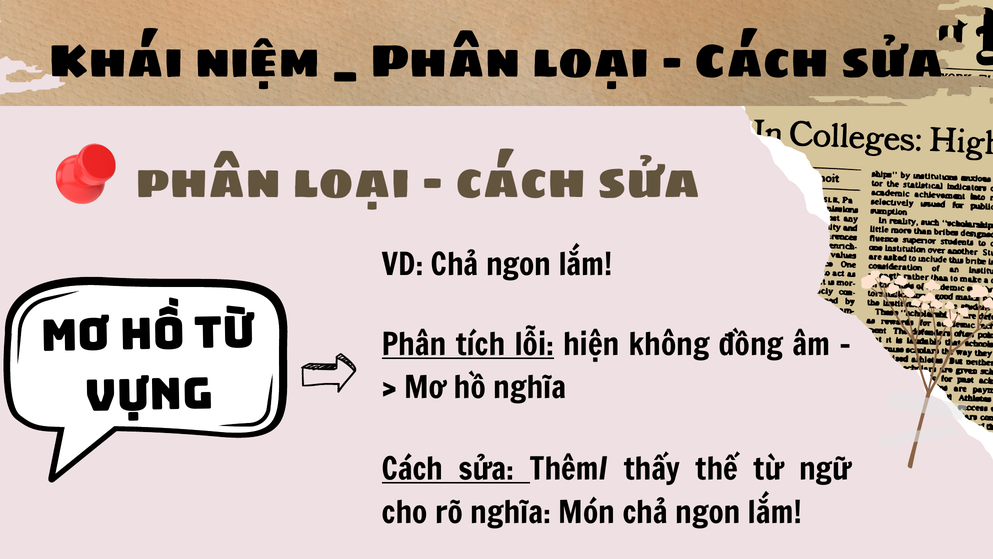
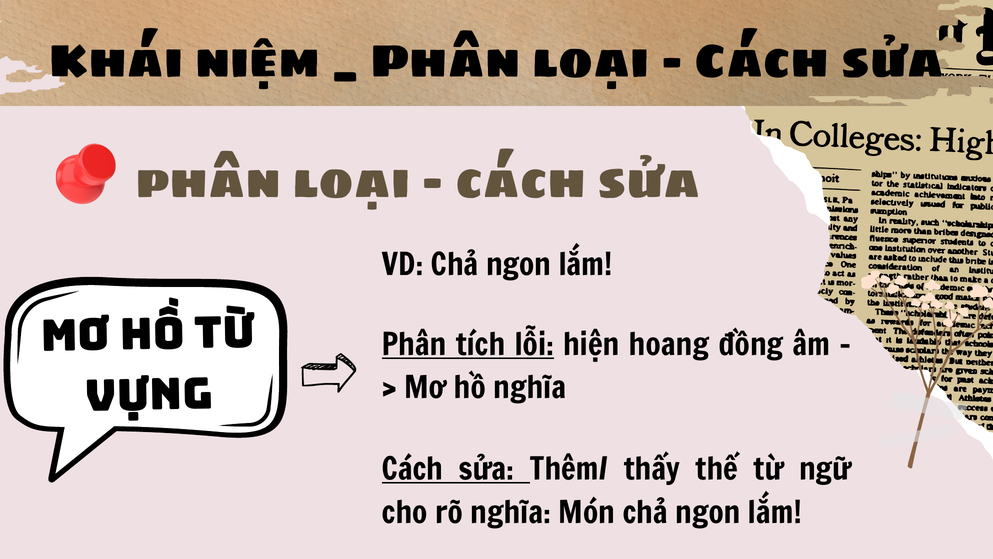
không: không -> hoang
